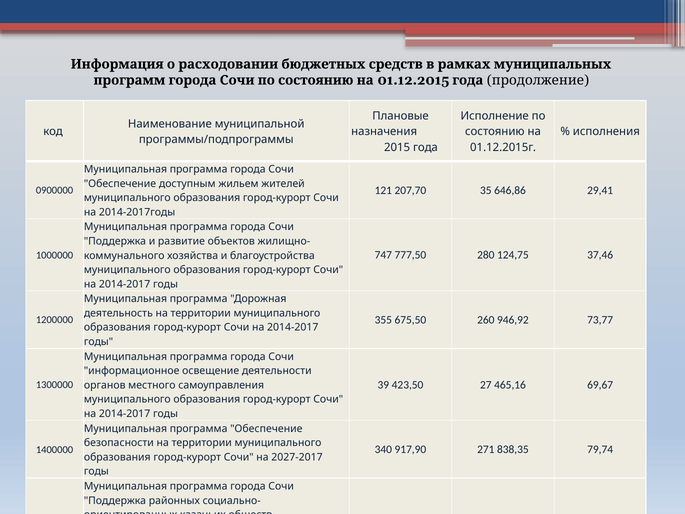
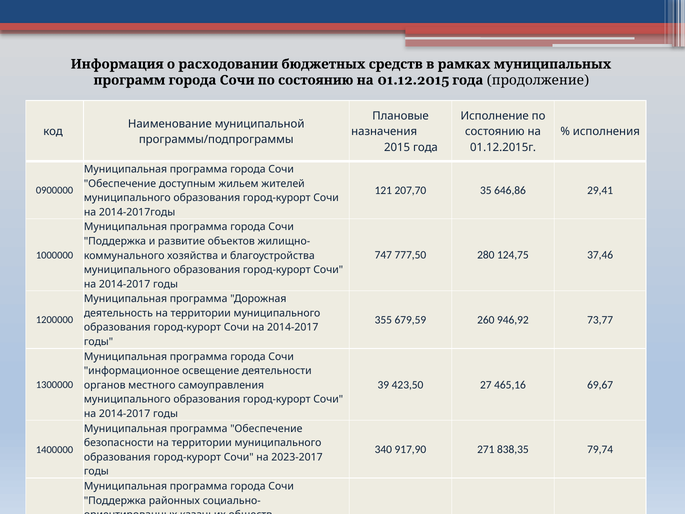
675,50: 675,50 -> 679,59
2027-2017: 2027-2017 -> 2023-2017
